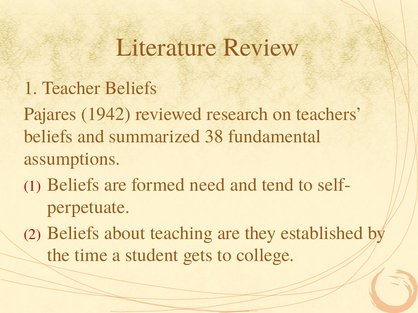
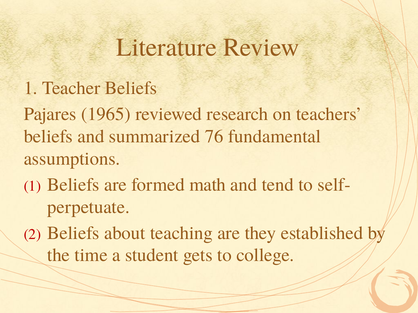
1942: 1942 -> 1965
38: 38 -> 76
need: need -> math
